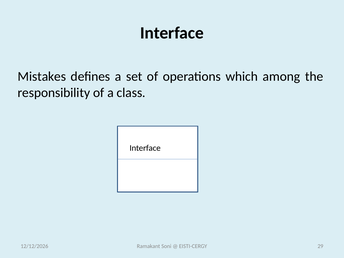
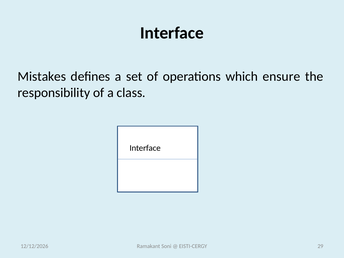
among: among -> ensure
